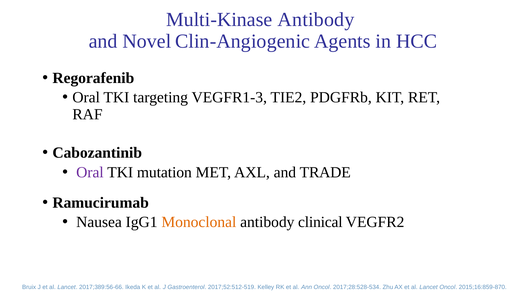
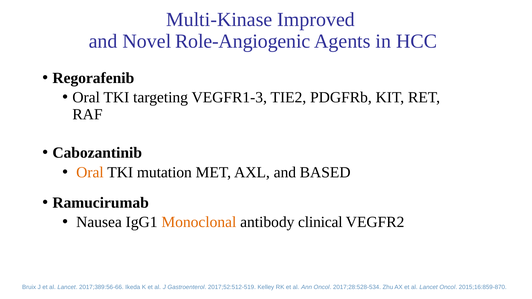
Multi-Kinase Antibody: Antibody -> Improved
Clin-Angiogenic: Clin-Angiogenic -> Role-Angiogenic
Oral at (90, 172) colour: purple -> orange
TRADE: TRADE -> BASED
